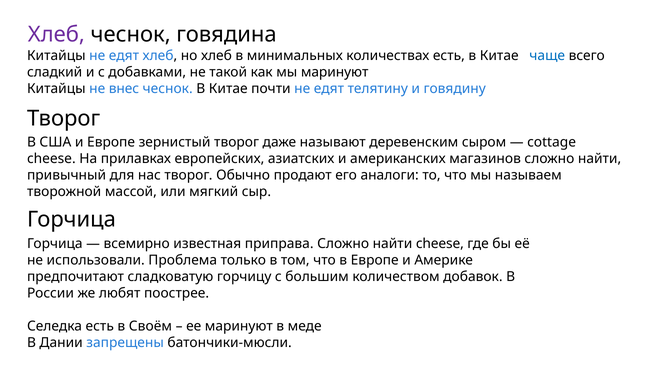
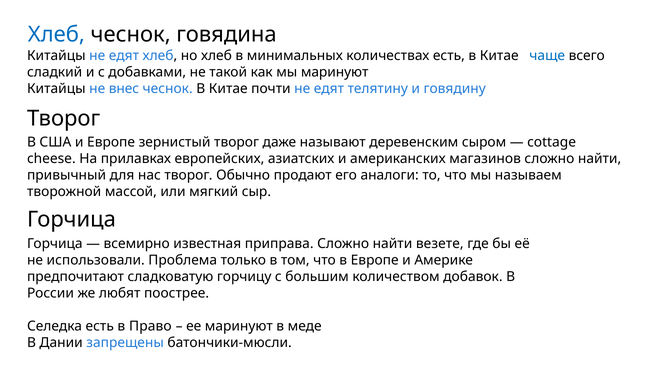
Хлеб at (56, 34) colour: purple -> blue
найти cheese: cheese -> везете
Своём: Своём -> Право
